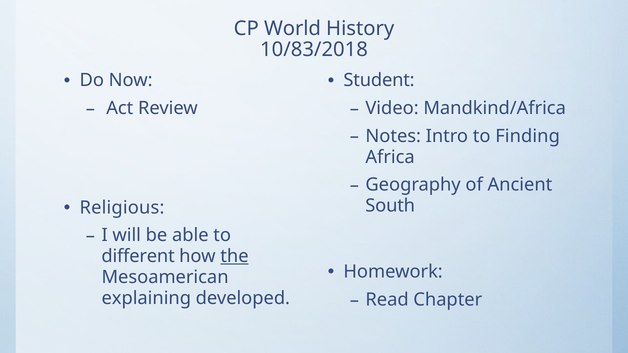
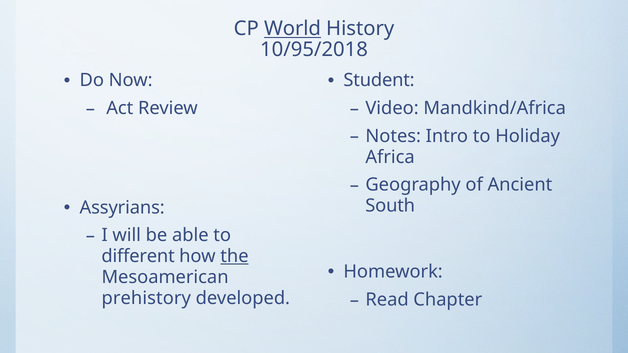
World underline: none -> present
10/83/2018: 10/83/2018 -> 10/95/2018
Finding: Finding -> Holiday
Religious: Religious -> Assyrians
explaining: explaining -> prehistory
